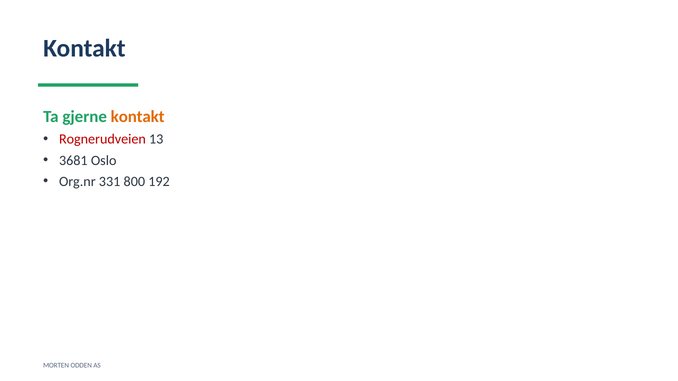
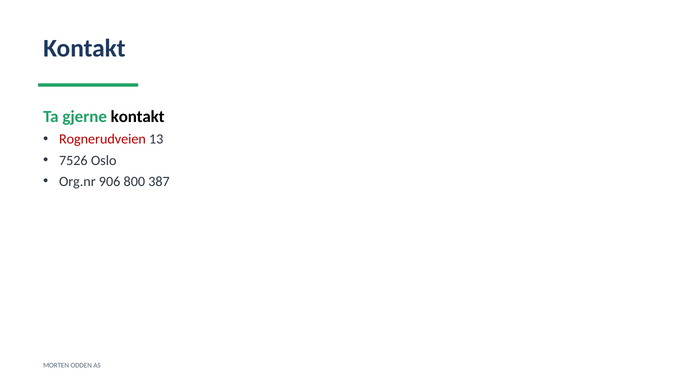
kontakt at (138, 117) colour: orange -> black
3681: 3681 -> 7526
331: 331 -> 906
192: 192 -> 387
